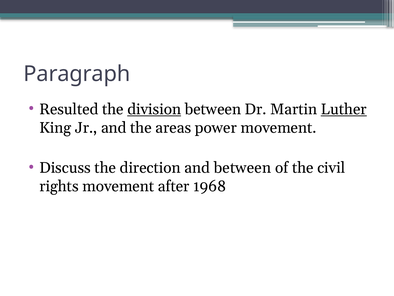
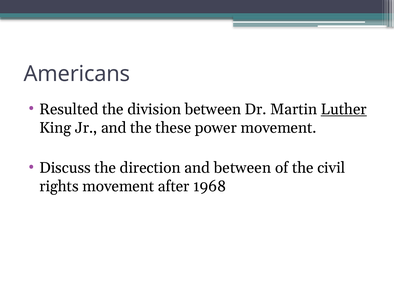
Paragraph: Paragraph -> Americans
division underline: present -> none
areas: areas -> these
